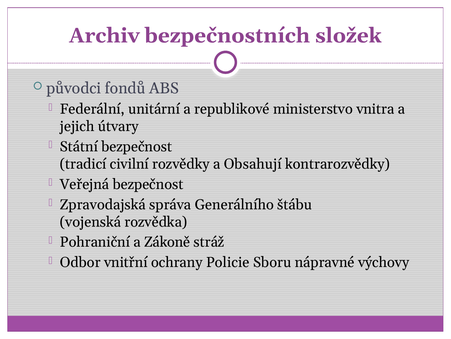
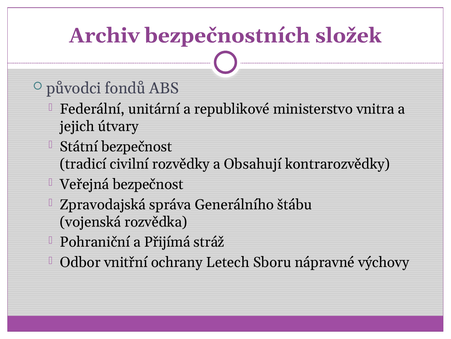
Zákoně: Zákoně -> Přijímá
Policie: Policie -> Letech
